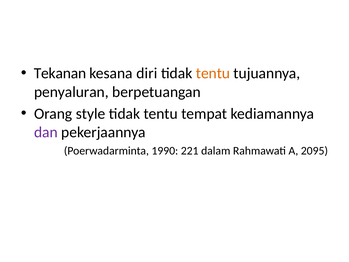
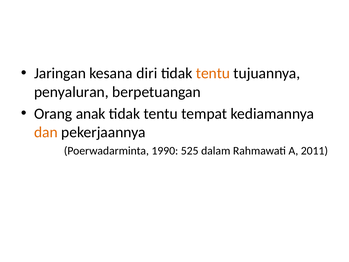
Tekanan: Tekanan -> Jaringan
style: style -> anak
dan colour: purple -> orange
221: 221 -> 525
2095: 2095 -> 2011
